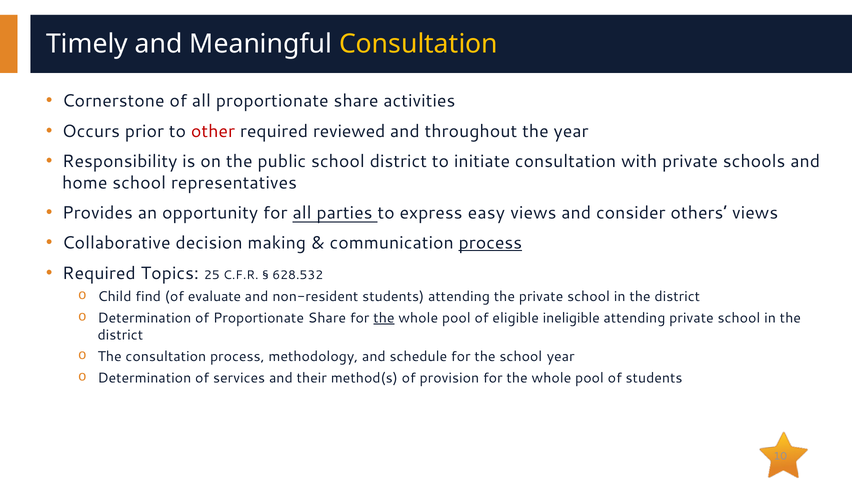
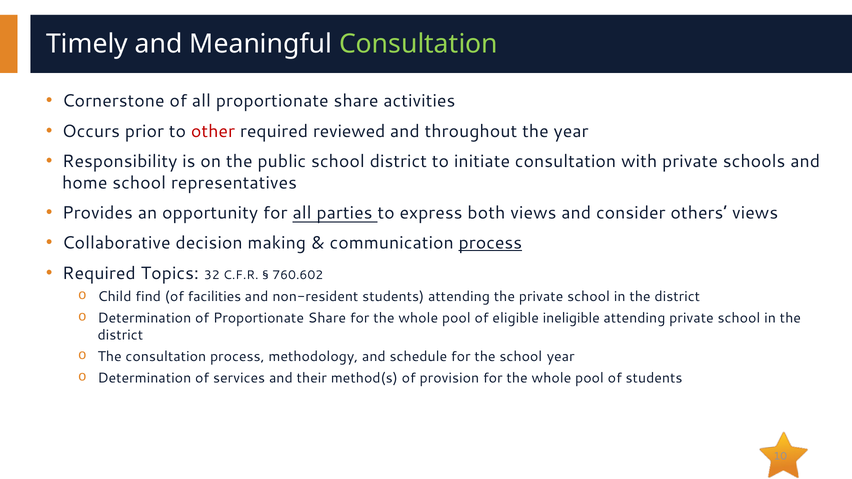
Consultation at (418, 44) colour: yellow -> light green
easy: easy -> both
25: 25 -> 32
628.532: 628.532 -> 760.602
evaluate: evaluate -> facilities
the at (384, 318) underline: present -> none
